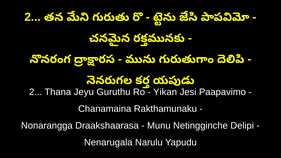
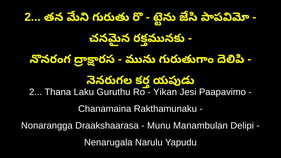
Jeyu: Jeyu -> Laku
Netingginche: Netingginche -> Manambulan
